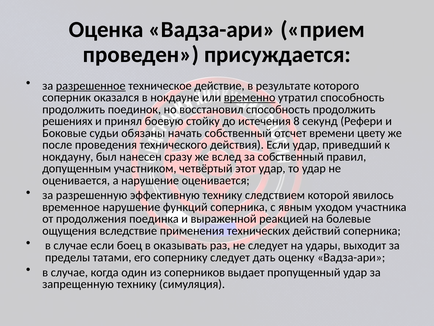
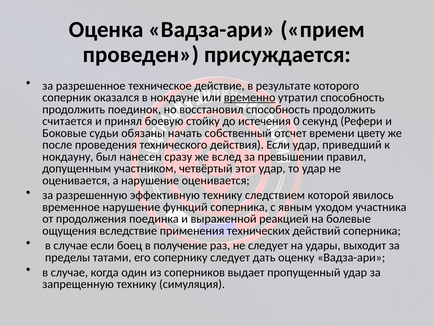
разрешенное underline: present -> none
решениях: решениях -> считается
8: 8 -> 0
за собственный: собственный -> превышении
оказывать: оказывать -> получение
